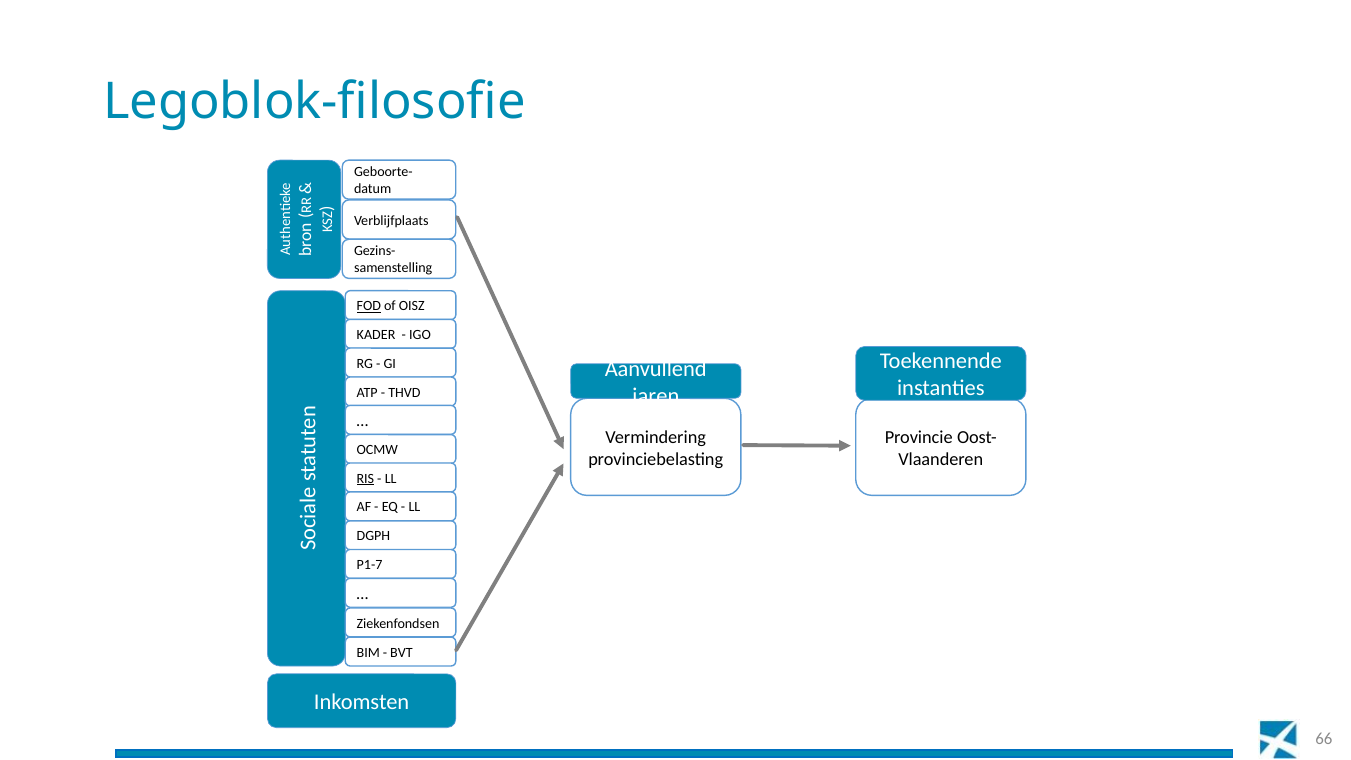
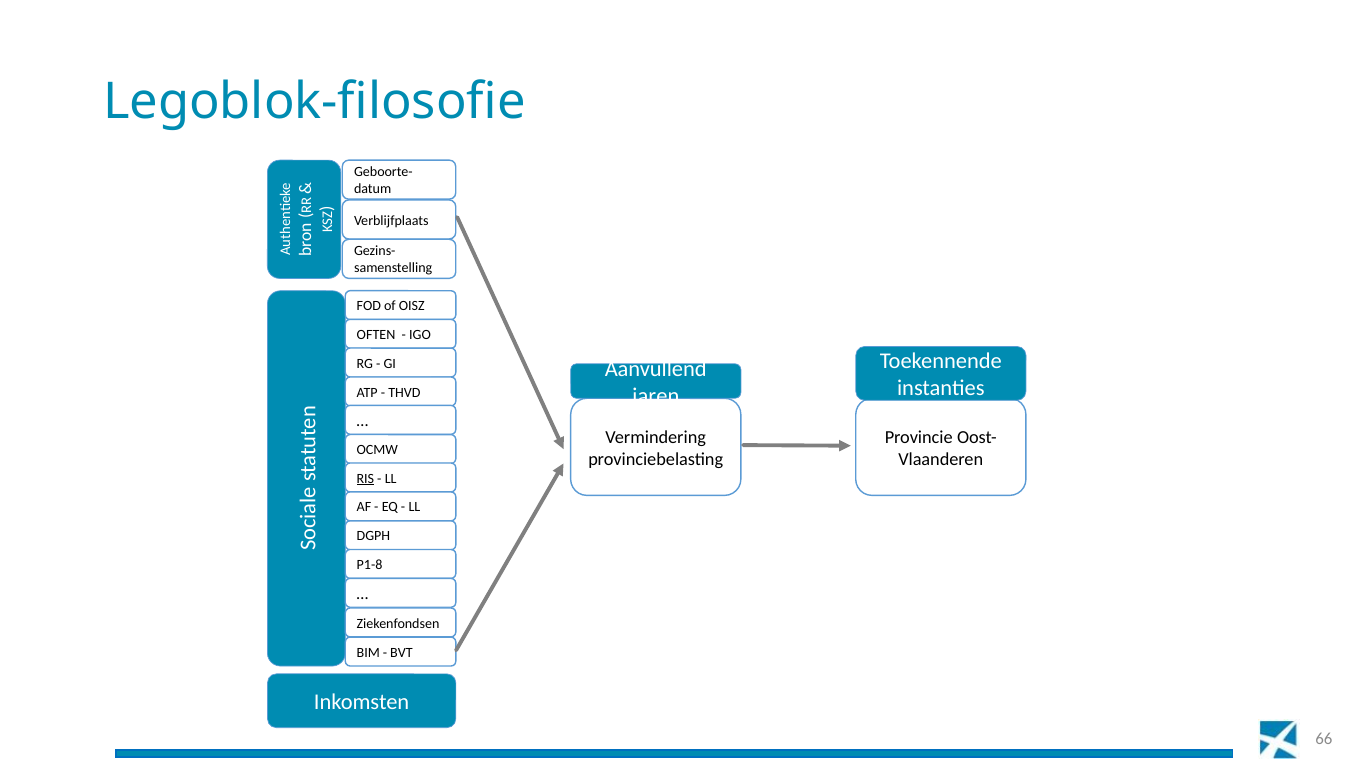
FOD underline: present -> none
KADER: KADER -> OFTEN
P1-7: P1-7 -> P1-8
